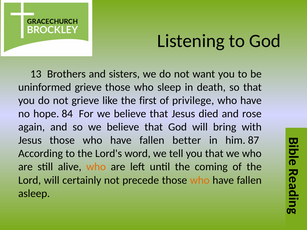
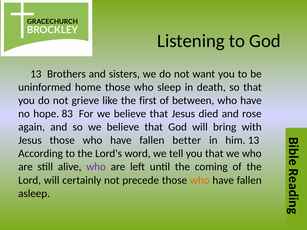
uninformed grieve: grieve -> home
privilege: privilege -> between
84: 84 -> 83
him 87: 87 -> 13
who at (96, 167) colour: orange -> purple
